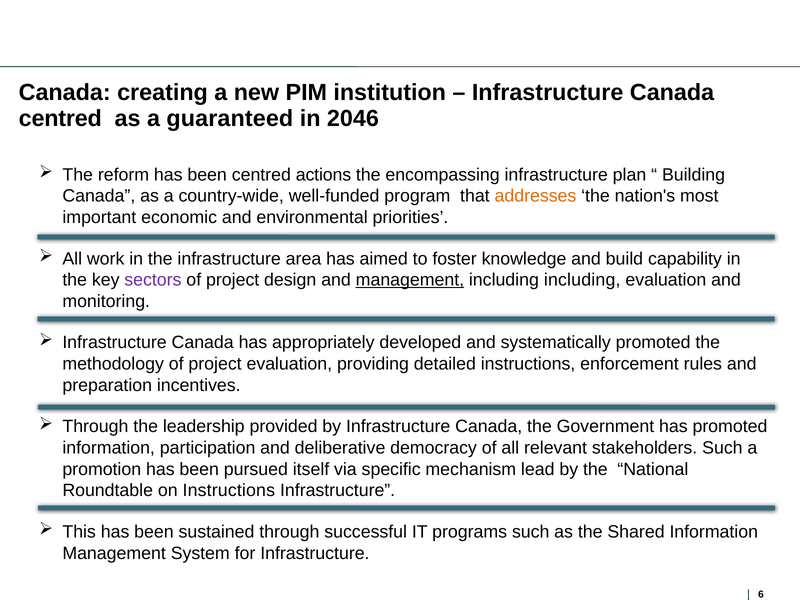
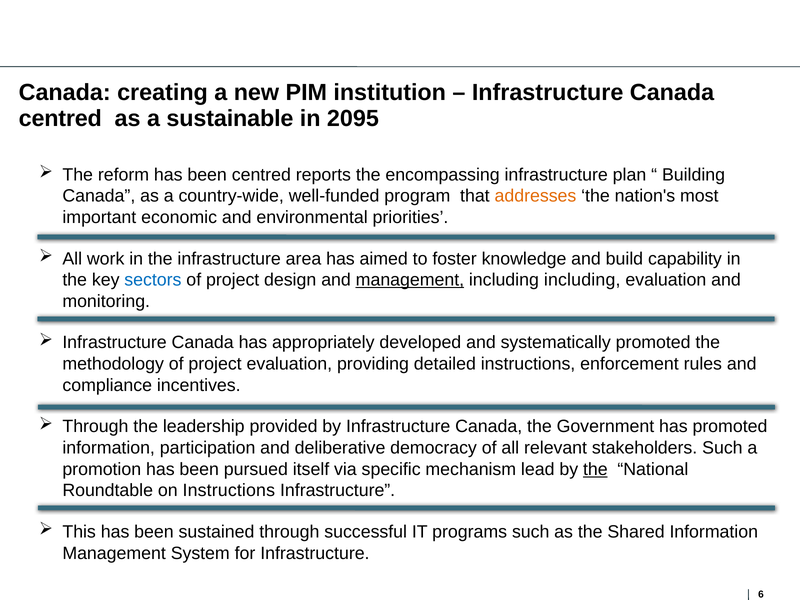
guaranteed: guaranteed -> sustainable
2046: 2046 -> 2095
actions: actions -> reports
sectors colour: purple -> blue
preparation: preparation -> compliance
the at (595, 469) underline: none -> present
